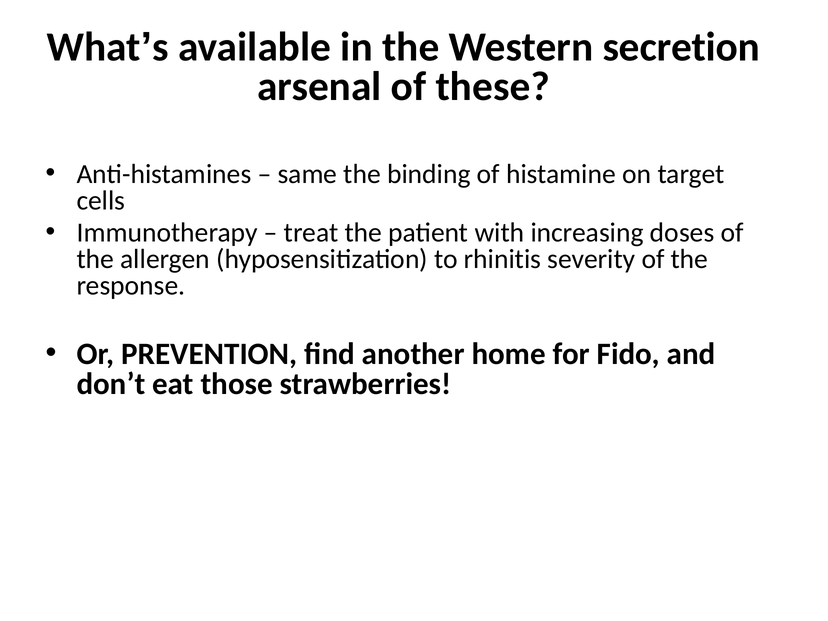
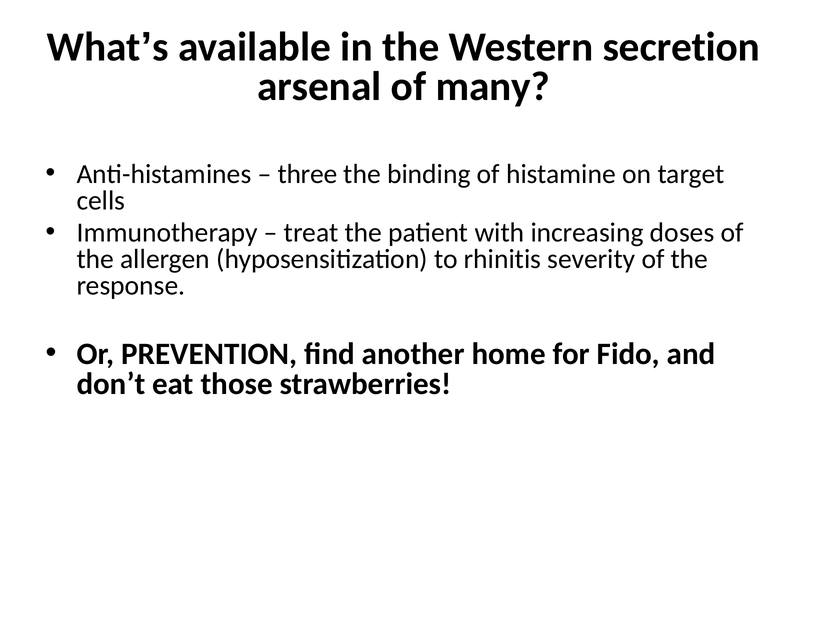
these: these -> many
same: same -> three
